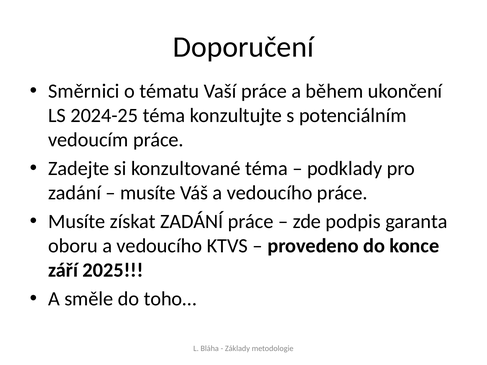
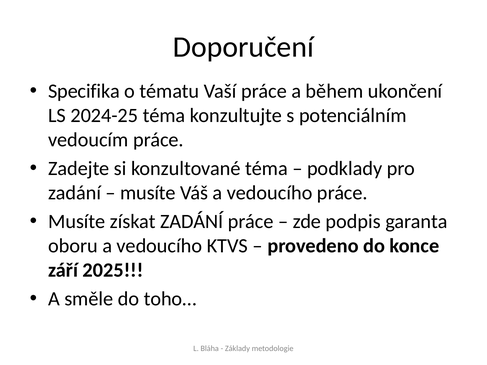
Směrnici: Směrnici -> Specifika
